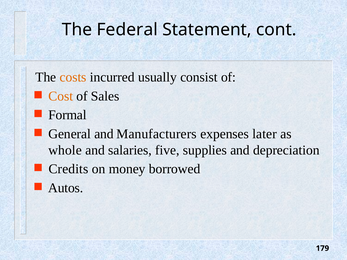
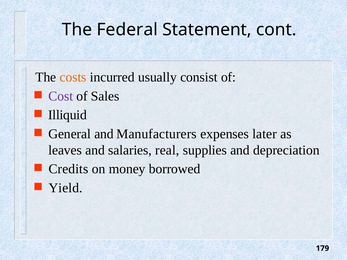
Cost colour: orange -> purple
Formal: Formal -> Illiquid
whole: whole -> leaves
five: five -> real
Autos: Autos -> Yield
